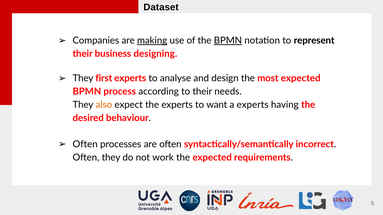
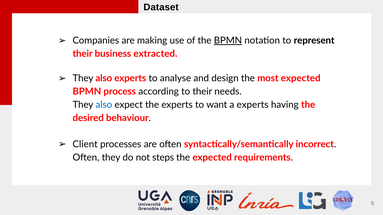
making underline: present -> none
designing: designing -> extracted
first at (104, 78): first -> also
also at (104, 105) colour: orange -> blue
Often at (85, 145): Often -> Client
work: work -> steps
